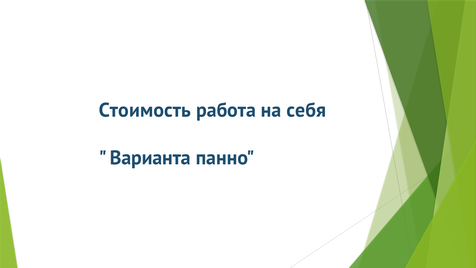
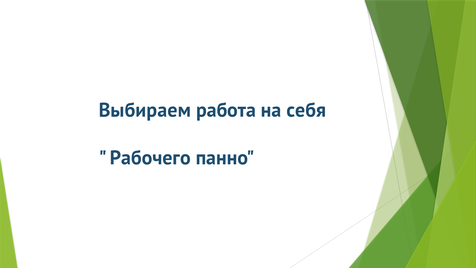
Стоимость: Стоимость -> Выбираем
Варианта: Варианта -> Рабочего
